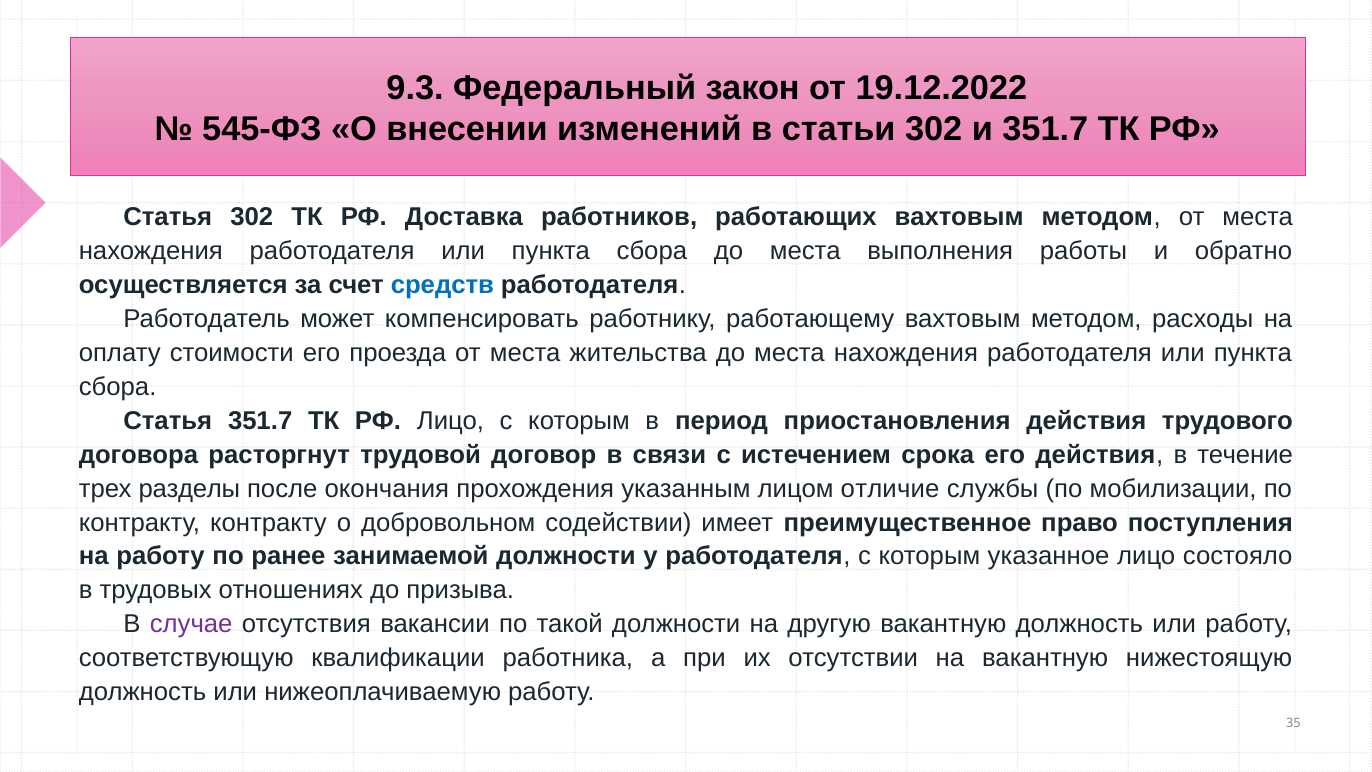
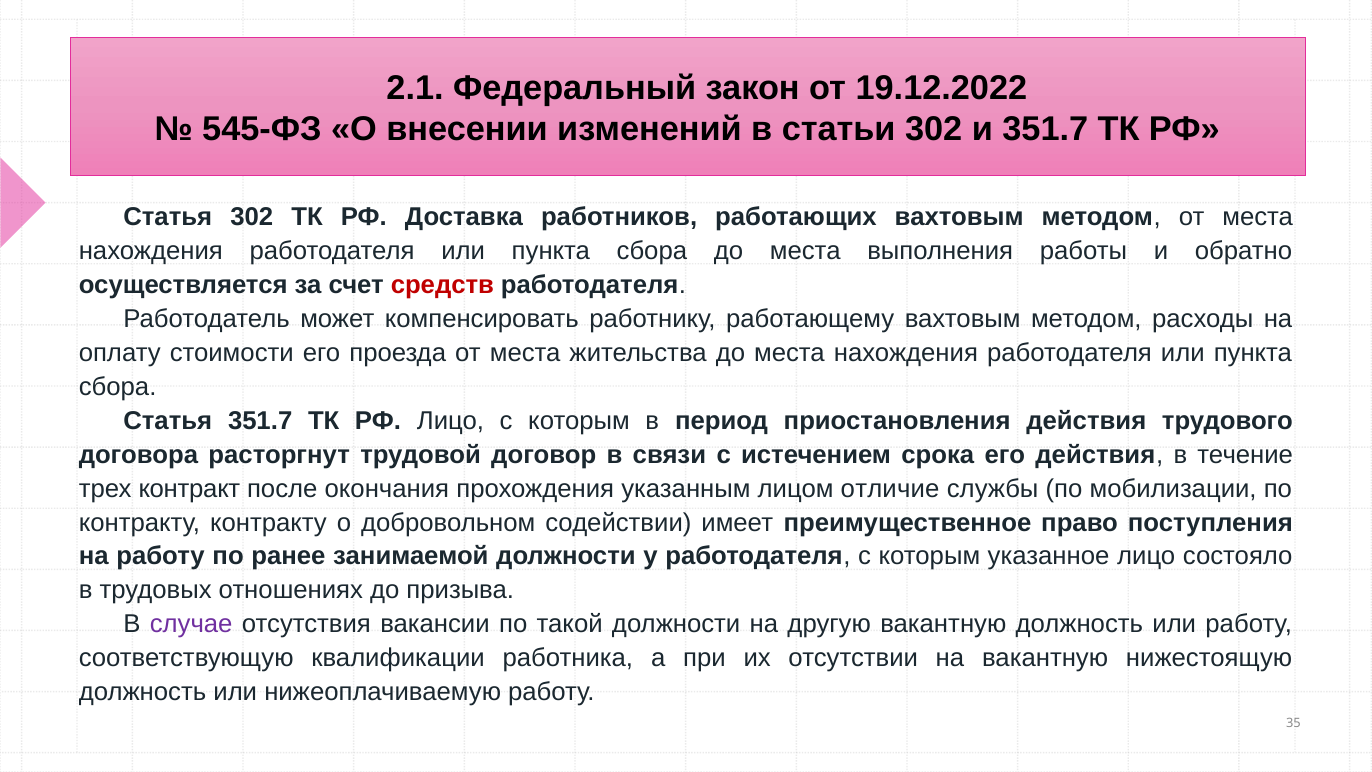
9.3: 9.3 -> 2.1
средств colour: blue -> red
разделы: разделы -> контракт
